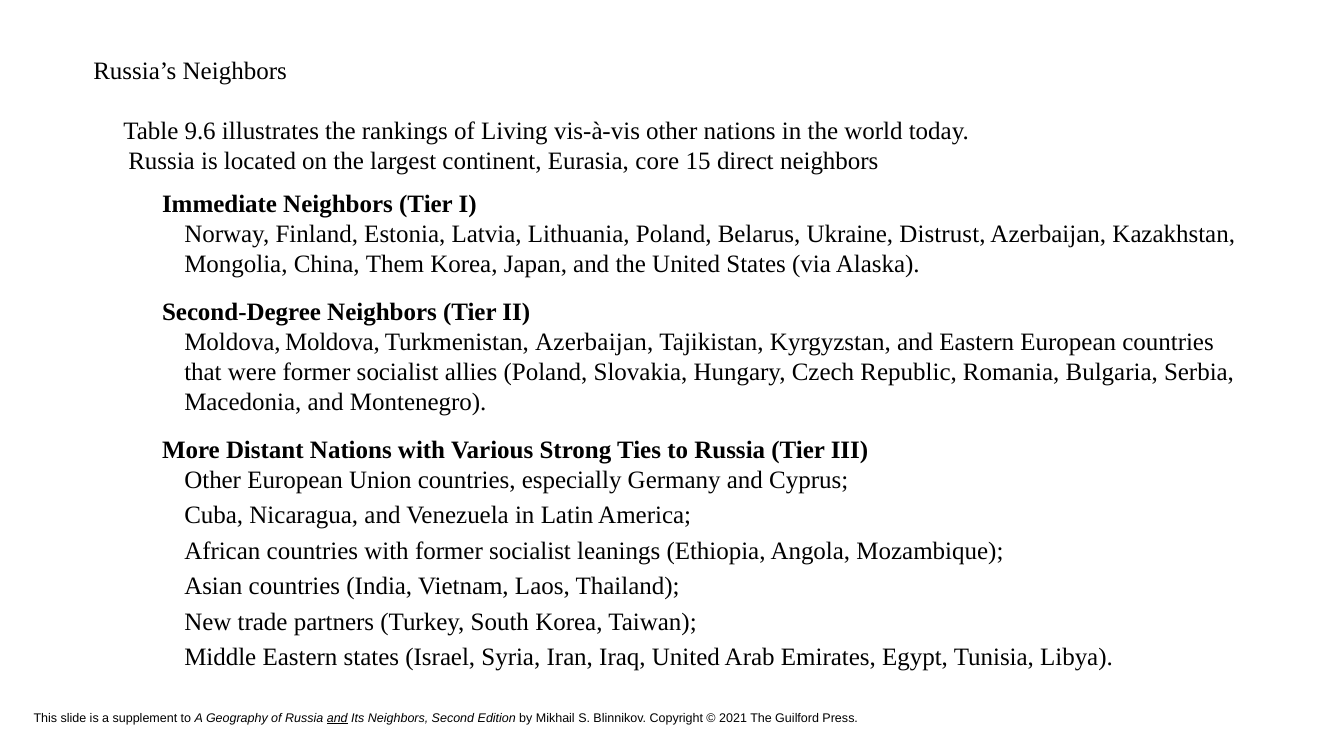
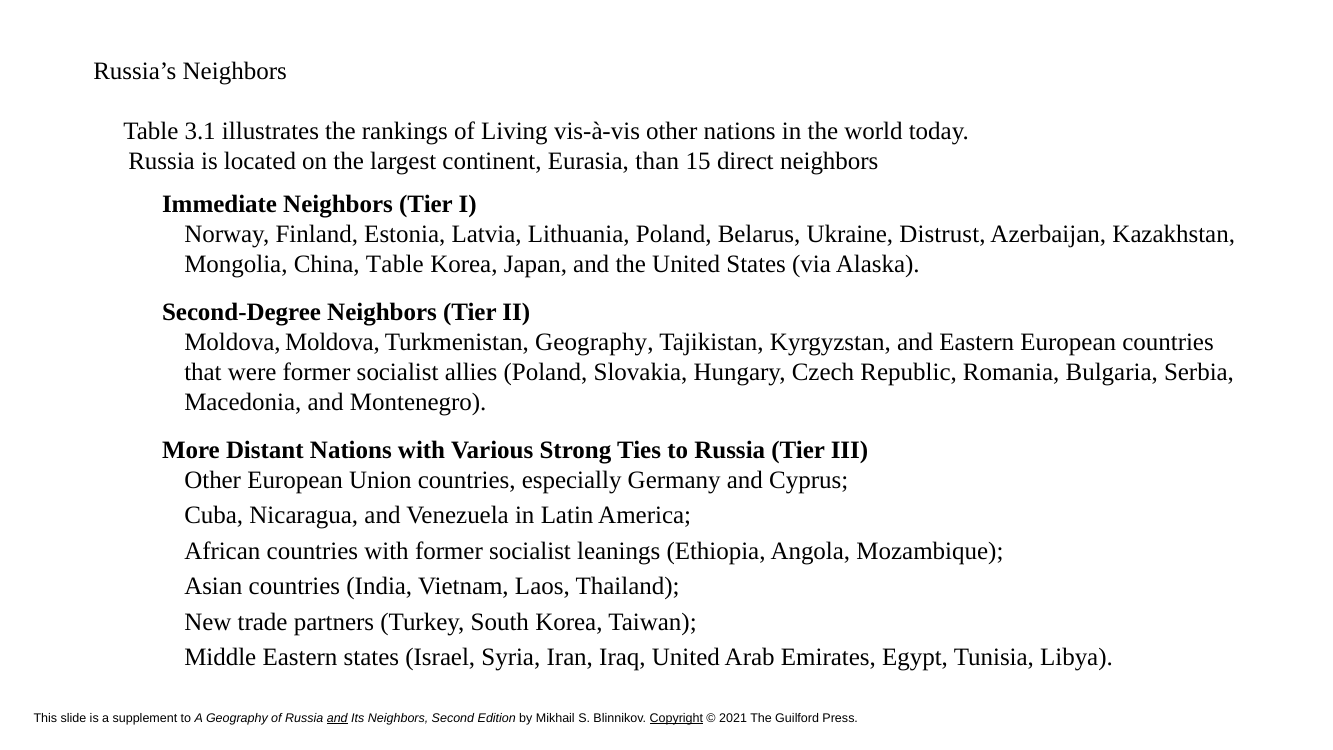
9.6: 9.6 -> 3.1
core: core -> than
China Them: Them -> Table
Turkmenistan Azerbaijan: Azerbaijan -> Geography
Copyright underline: none -> present
